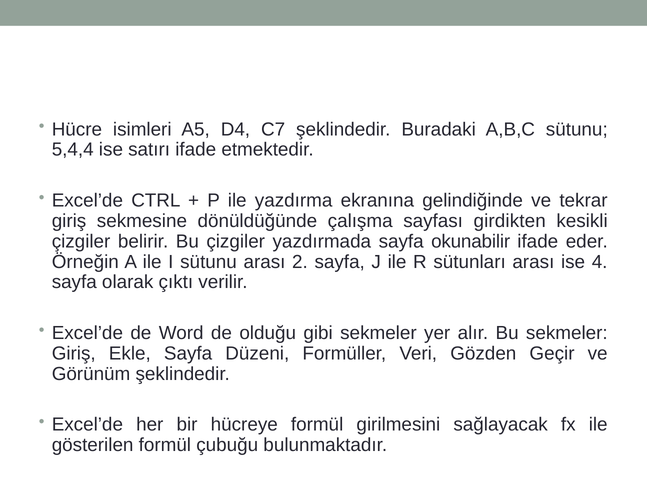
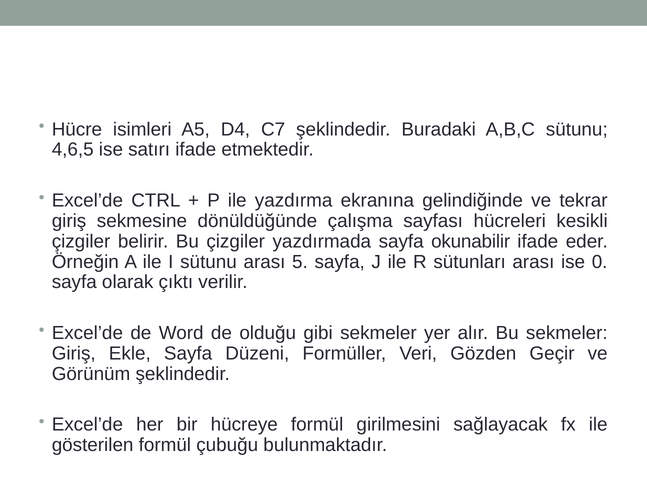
5,4,4: 5,4,4 -> 4,6,5
girdikten: girdikten -> hücreleri
2: 2 -> 5
4: 4 -> 0
